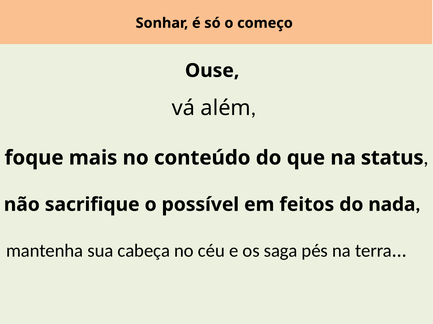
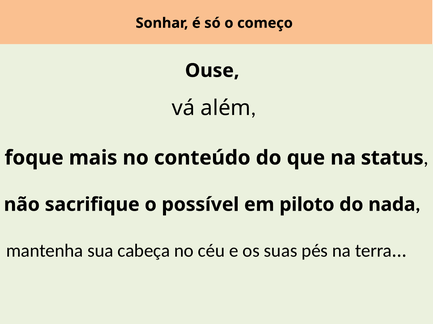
feitos: feitos -> piloto
saga: saga -> suas
